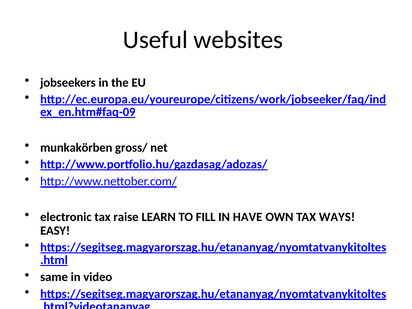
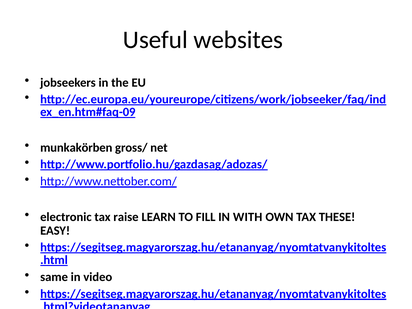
HAVE: HAVE -> WITH
WAYS: WAYS -> THESE
